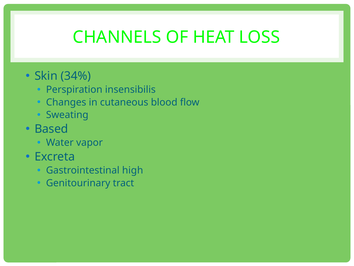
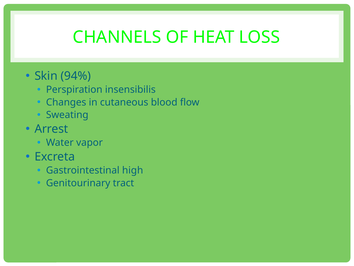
34%: 34% -> 94%
Based: Based -> Arrest
